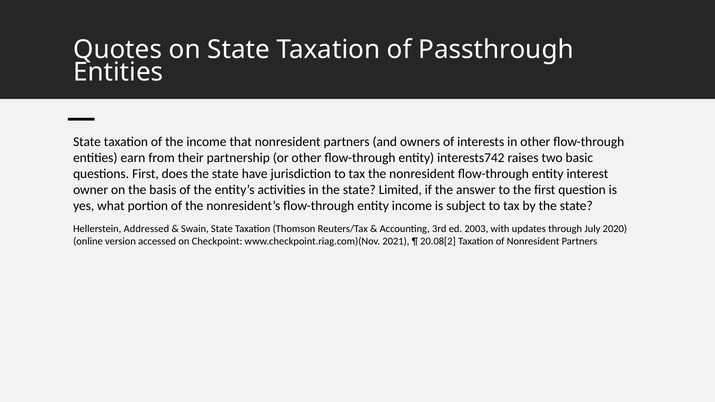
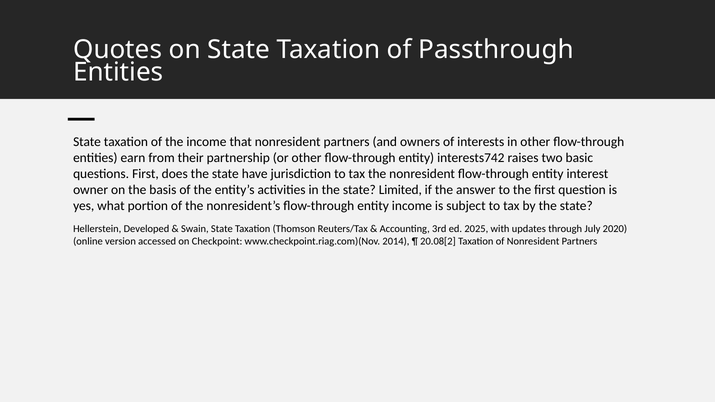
Addressed: Addressed -> Developed
2003: 2003 -> 2025
2021: 2021 -> 2014
